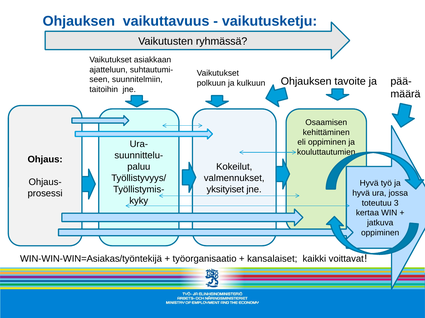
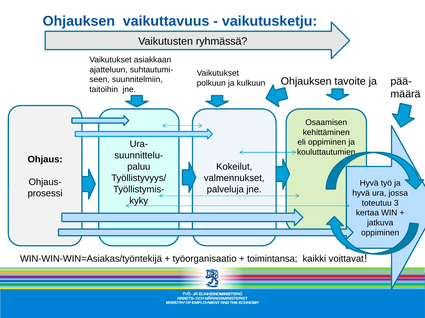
yksityiset: yksityiset -> palveluja
kansalaiset: kansalaiset -> toimintansa
